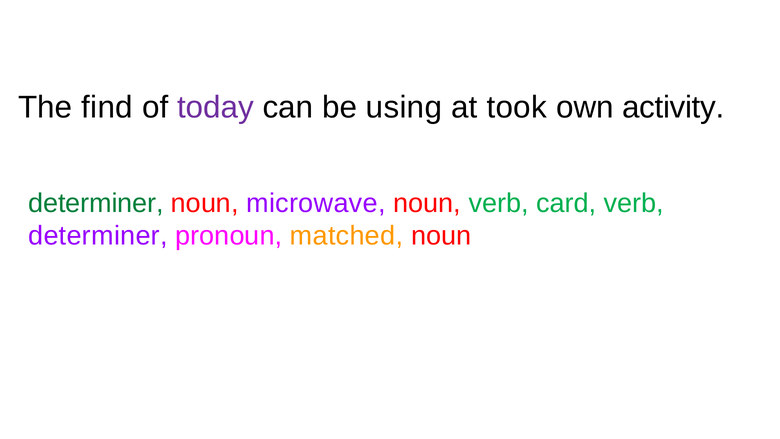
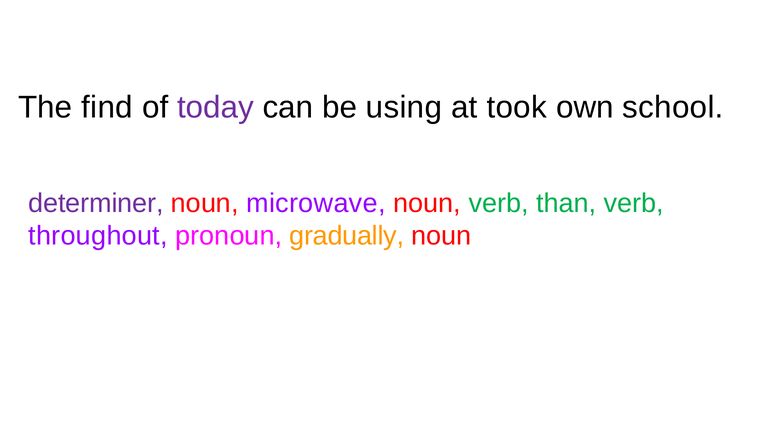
activity: activity -> school
determiner at (96, 203) colour: green -> purple
card: card -> than
determiner at (98, 236): determiner -> throughout
matched: matched -> gradually
